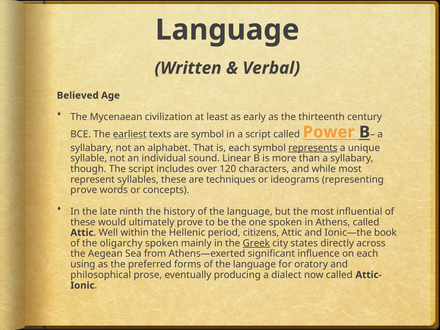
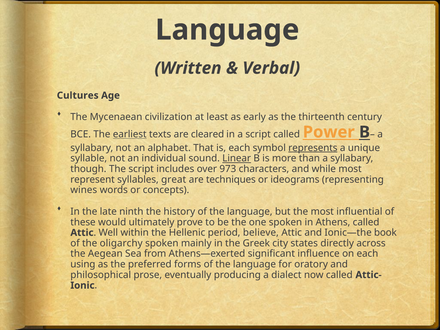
Believed: Believed -> Cultures
are symbol: symbol -> cleared
Linear underline: none -> present
120: 120 -> 973
syllables these: these -> great
prove at (84, 190): prove -> wines
citizens: citizens -> believe
Greek underline: present -> none
